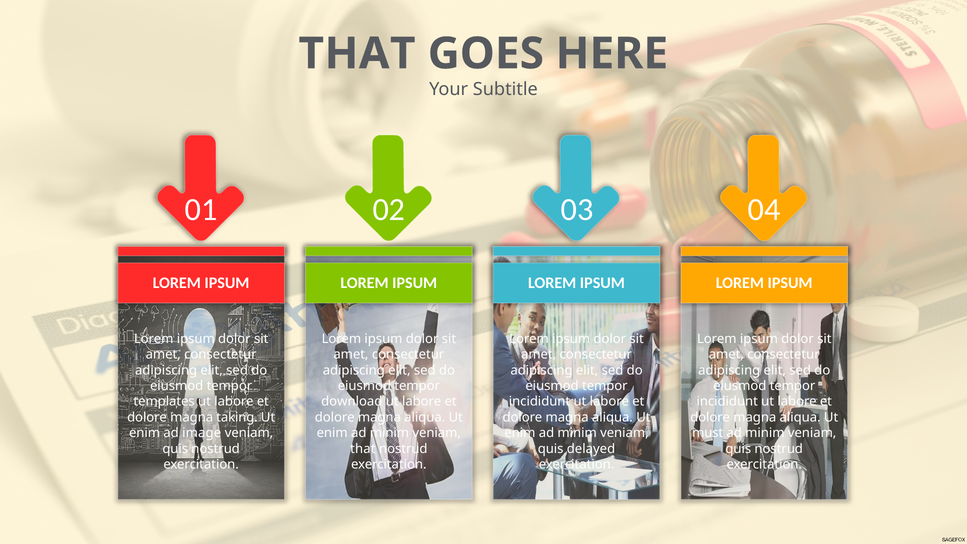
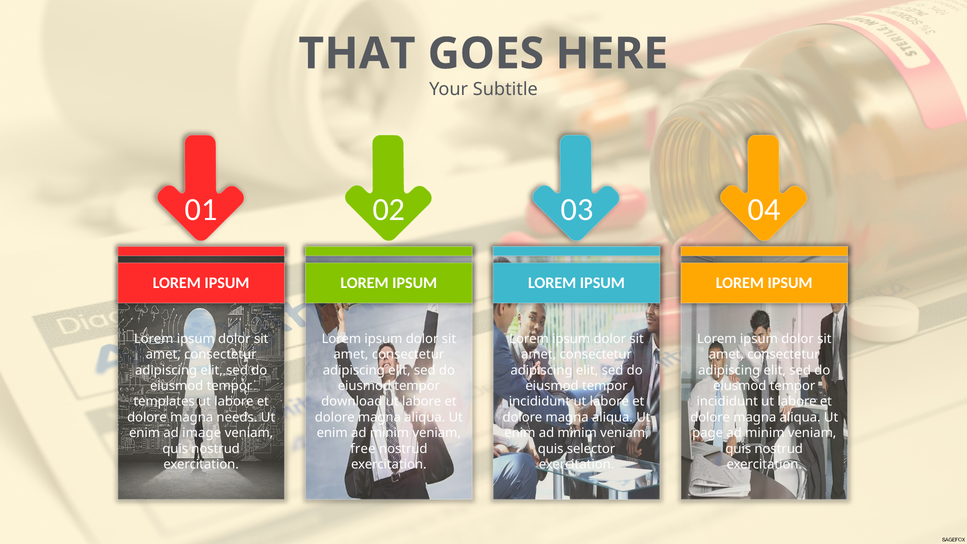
taking: taking -> needs
must: must -> page
that at (363, 449): that -> free
delayed: delayed -> selector
